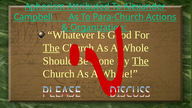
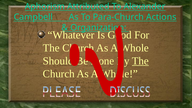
The at (51, 48) underline: present -> none
